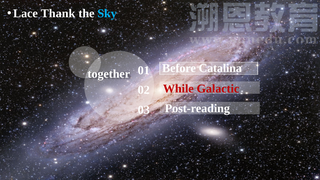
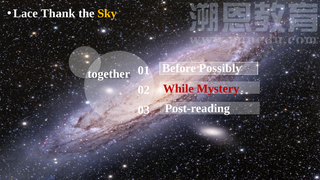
Sky colour: light blue -> yellow
Catalina: Catalina -> Possibly
Galactic: Galactic -> Mystery
